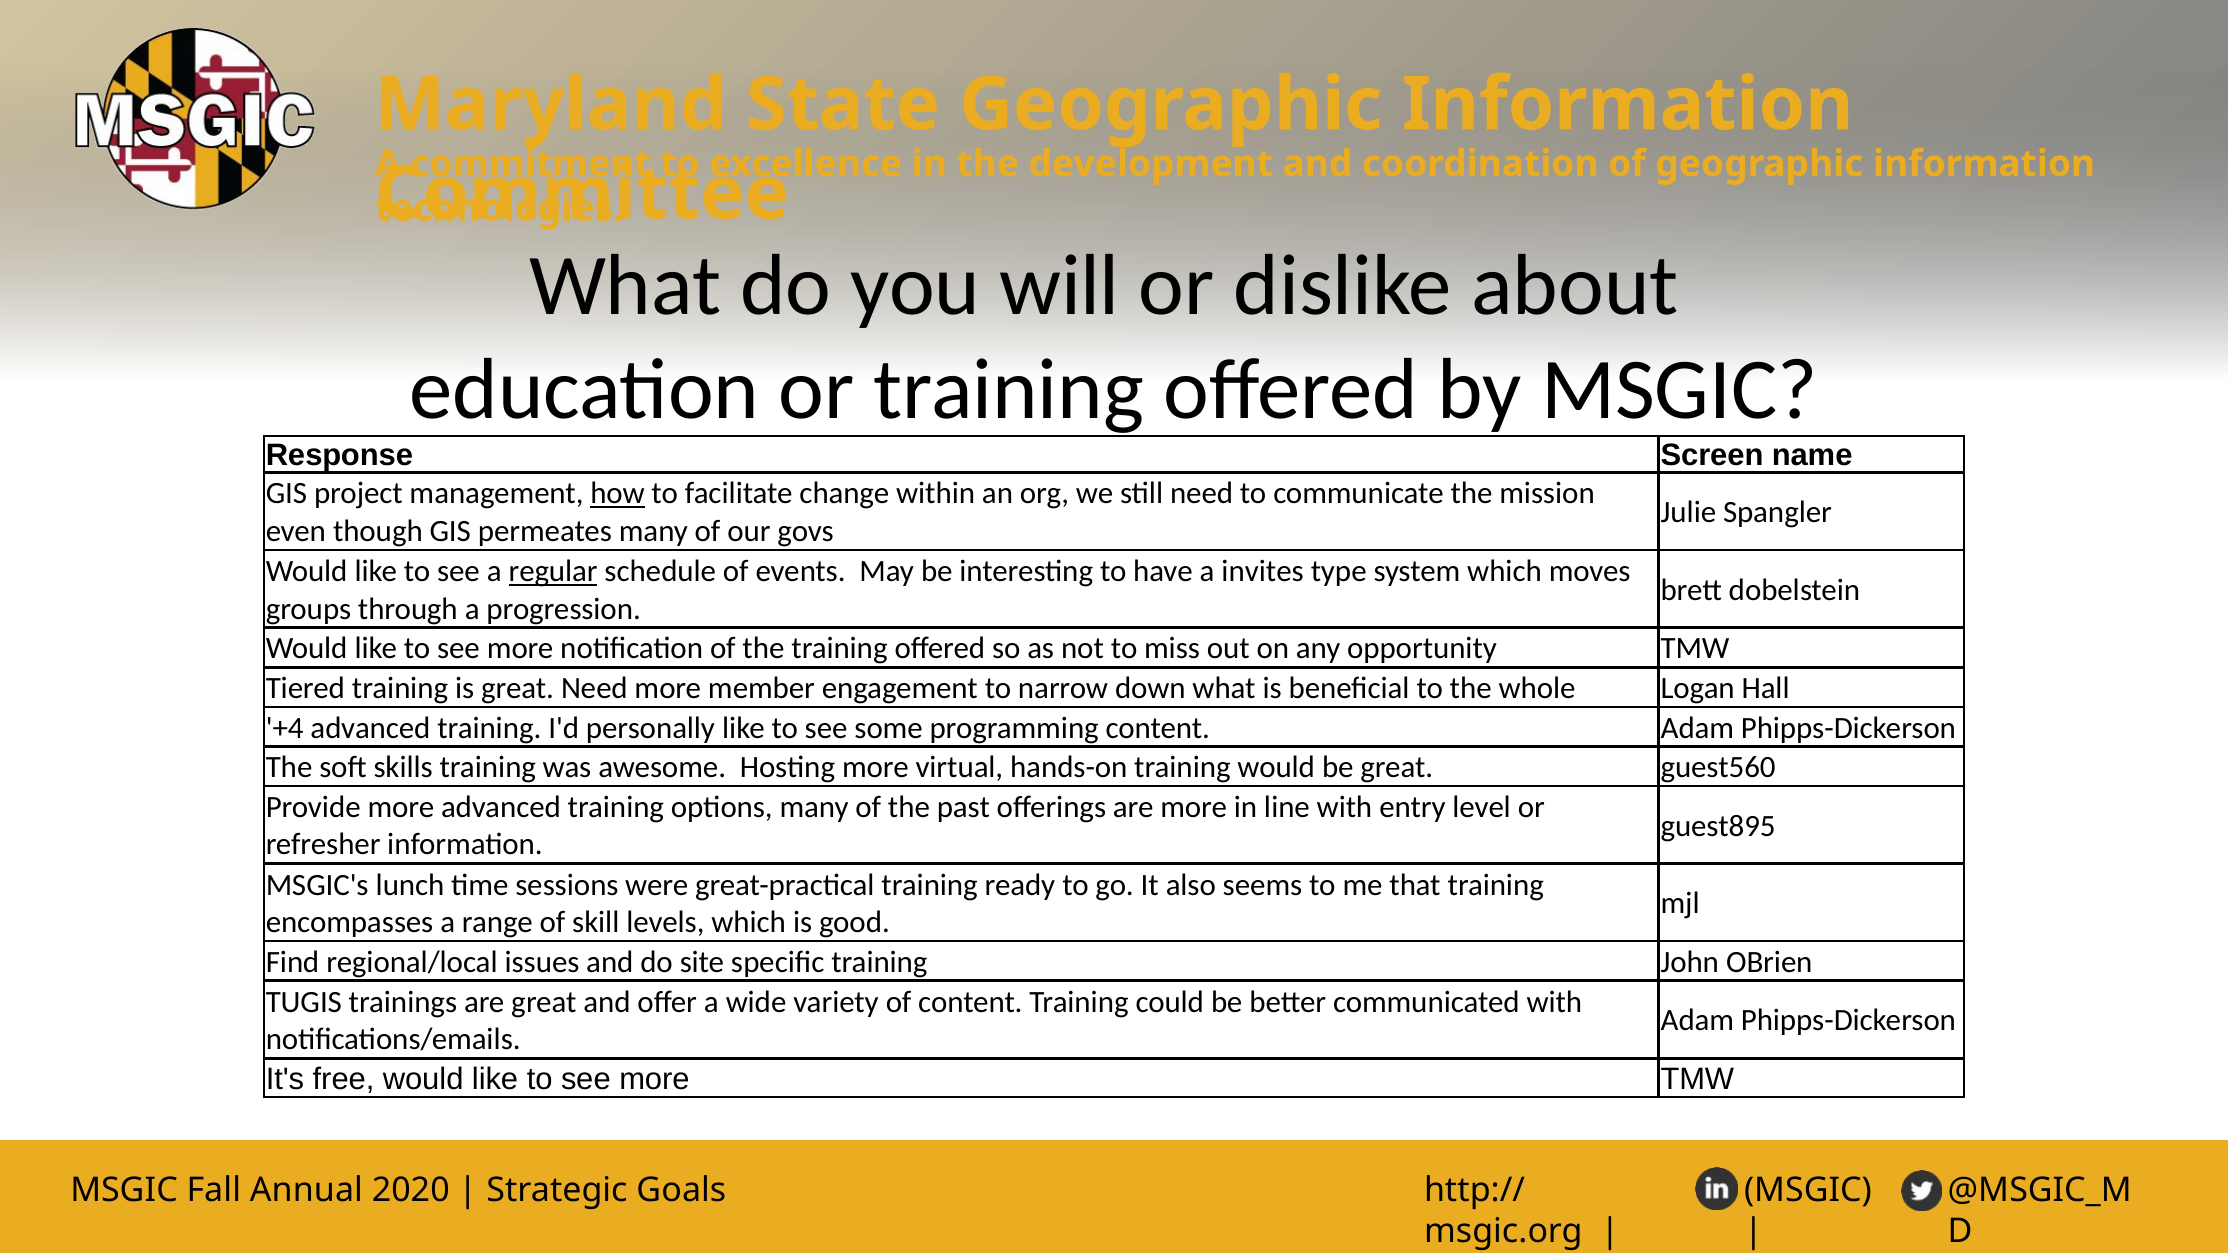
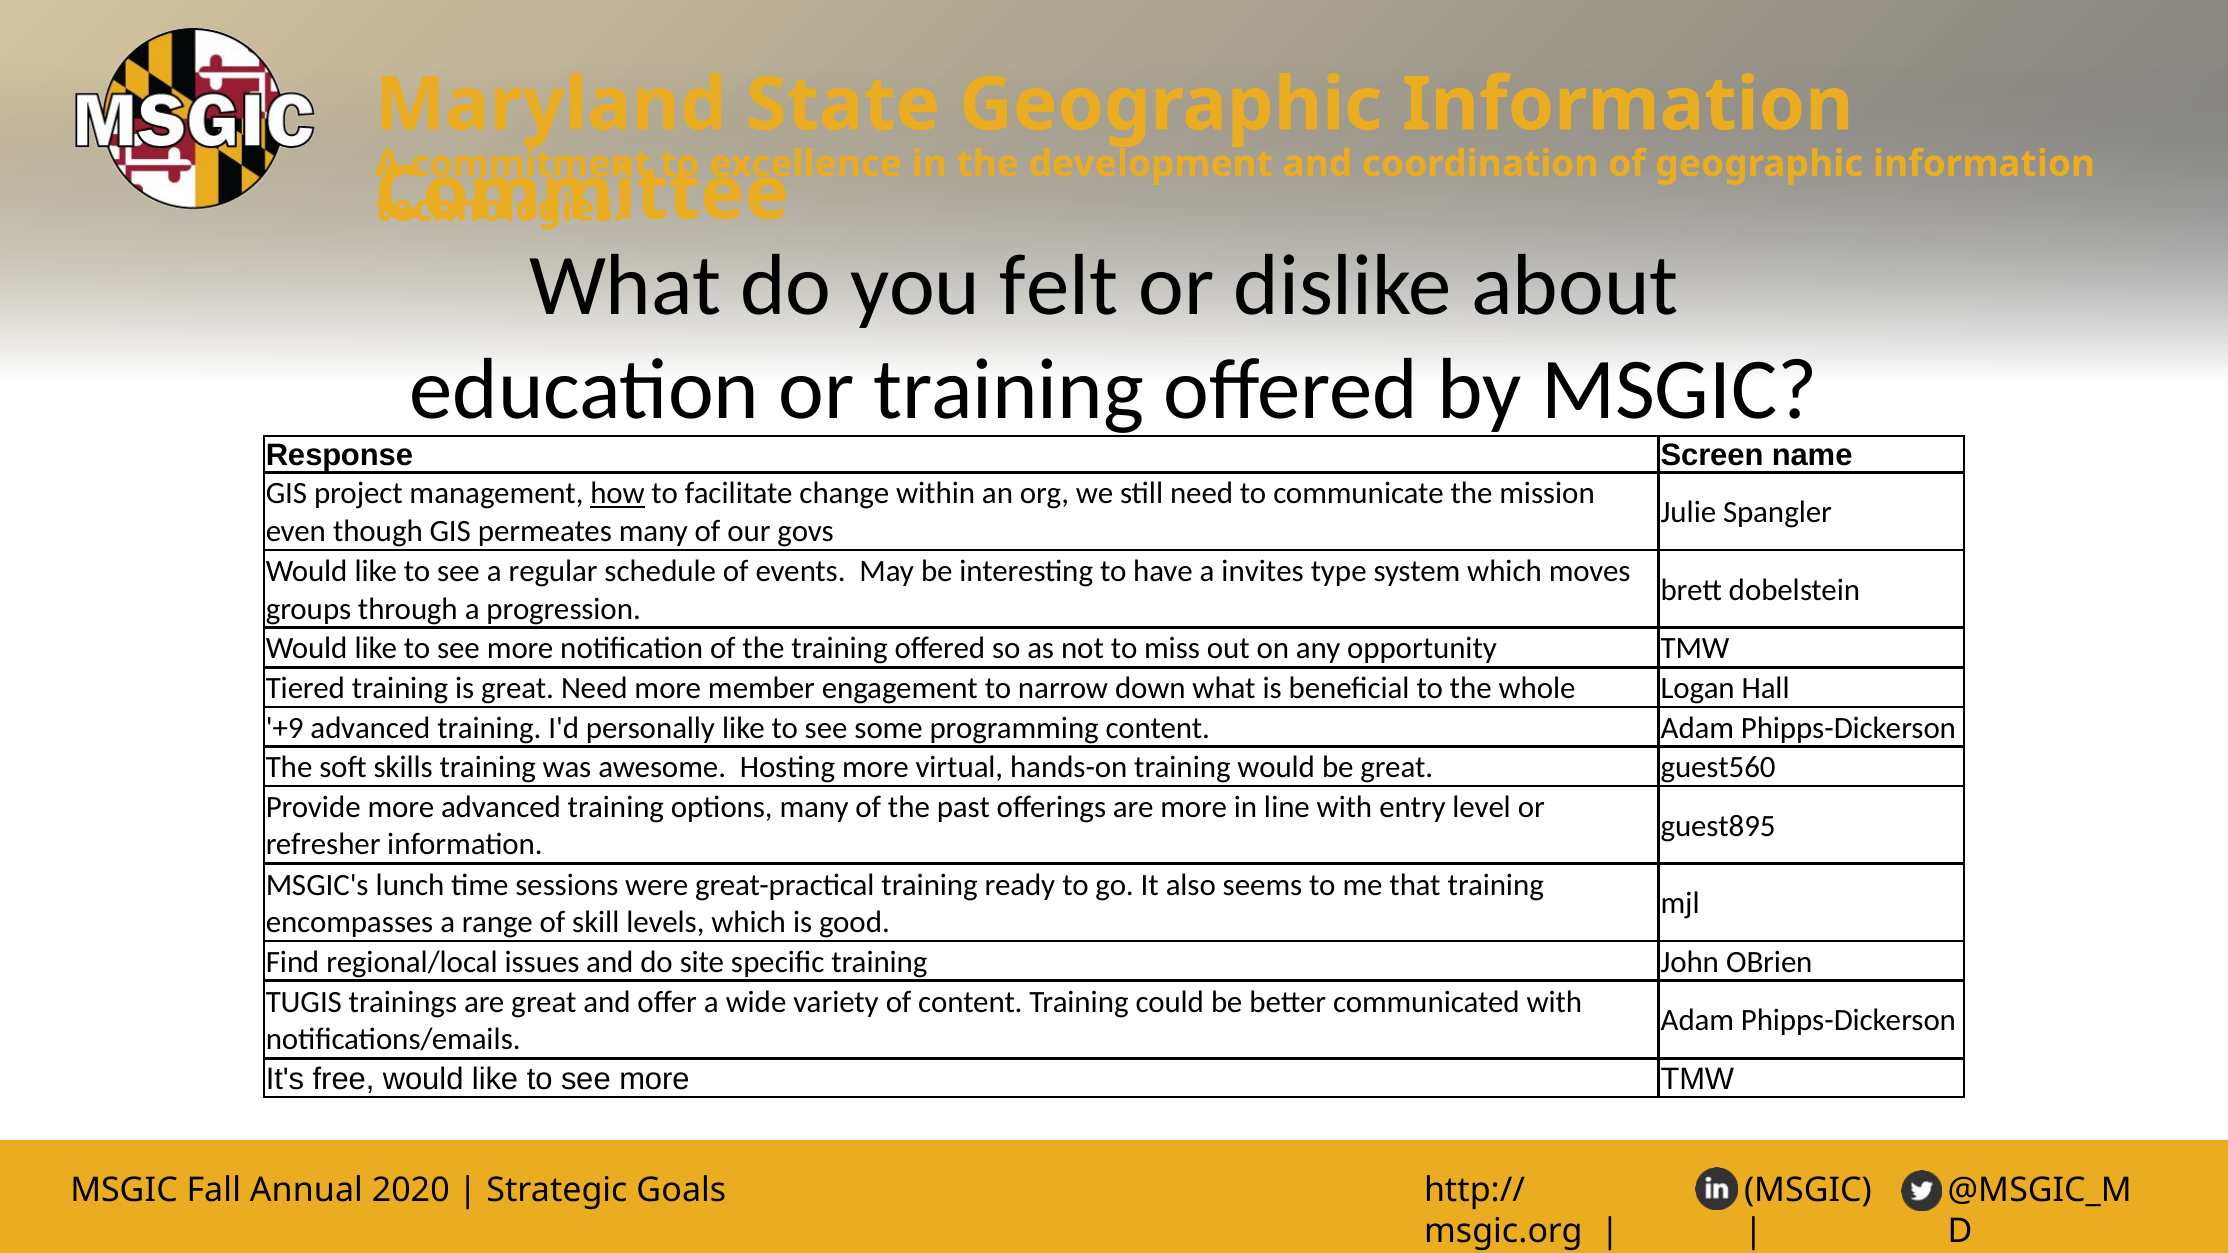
will: will -> felt
regular underline: present -> none
+4: +4 -> +9
